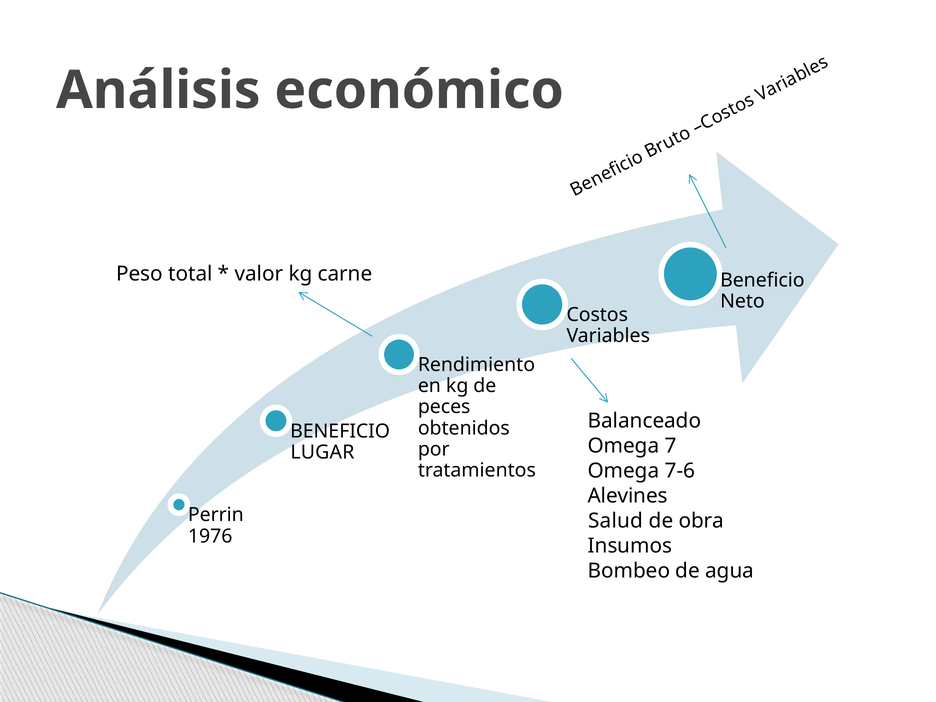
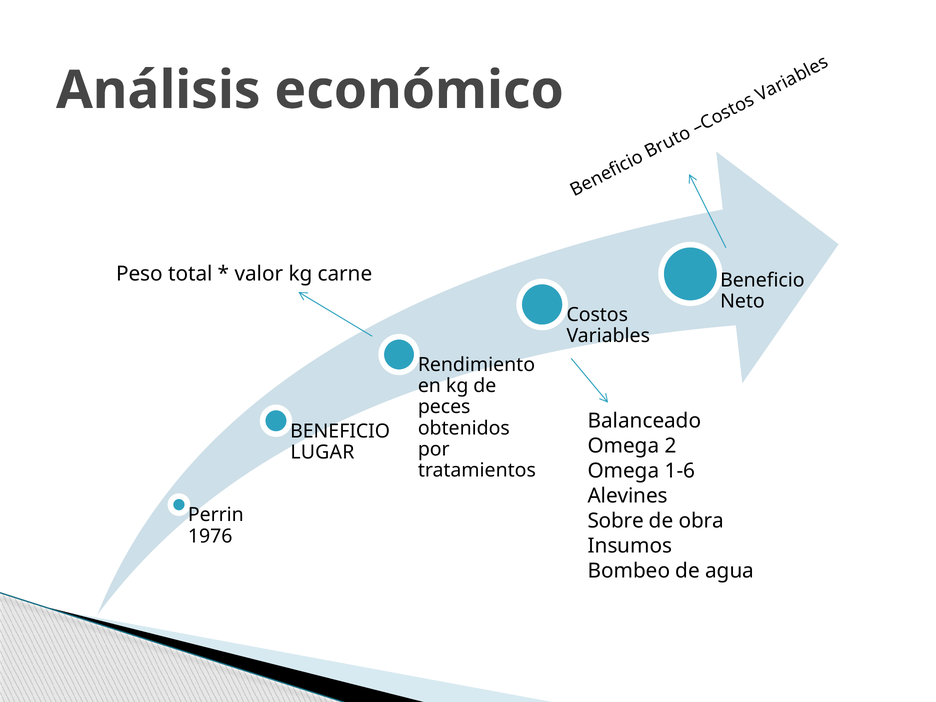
7: 7 -> 2
7-6: 7-6 -> 1-6
Salud: Salud -> Sobre
